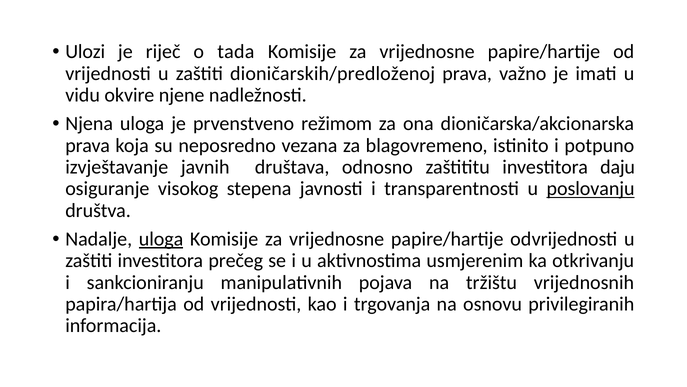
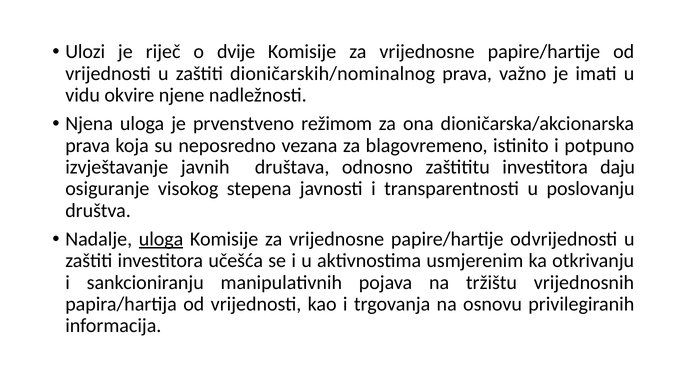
tada: tada -> dvije
dioničarskih/predloženoj: dioničarskih/predloženoj -> dioničarskih/nominalnog
poslovanju underline: present -> none
prečeg: prečeg -> učešća
